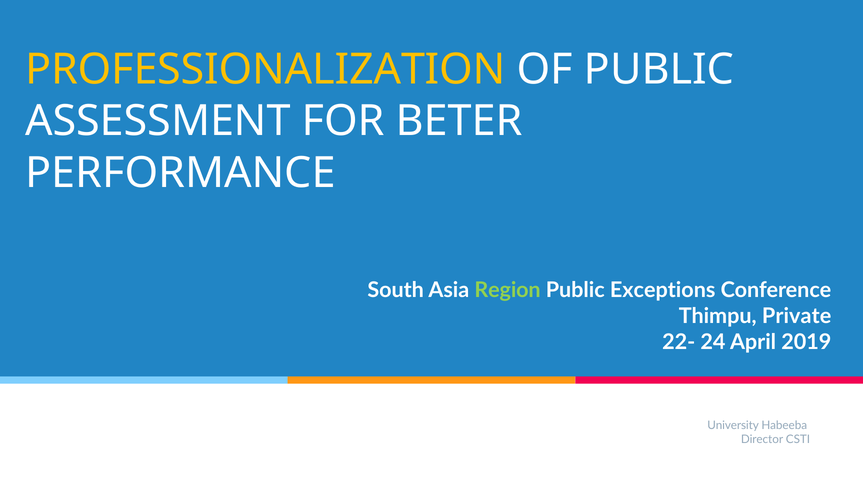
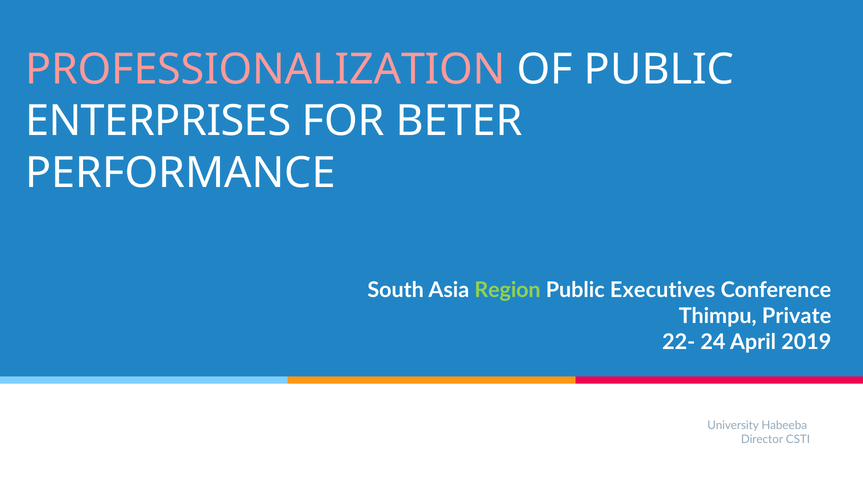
PROFESSIONALIZATION colour: yellow -> pink
ASSESSMENT: ASSESSMENT -> ENTERPRISES
Exceptions: Exceptions -> Executives
